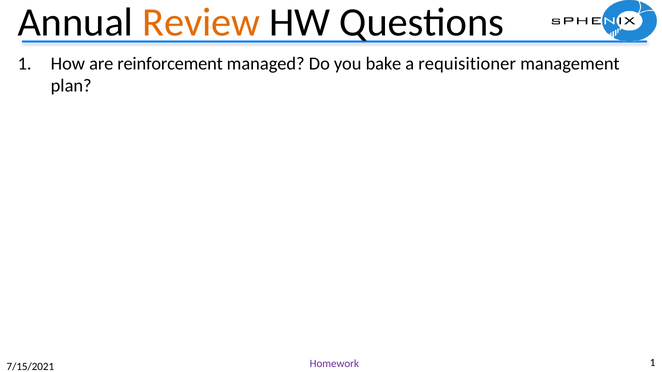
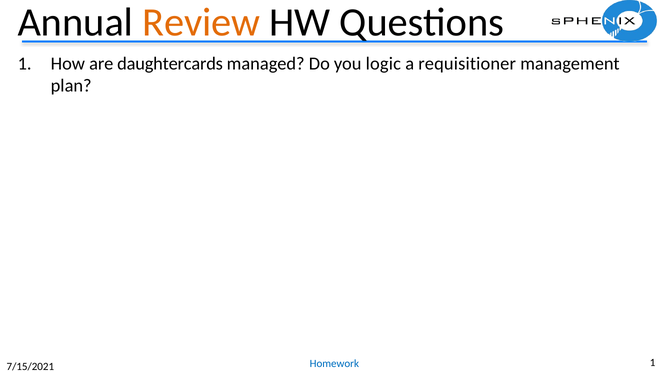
reinforcement: reinforcement -> daughtercards
bake: bake -> logic
Homework colour: purple -> blue
